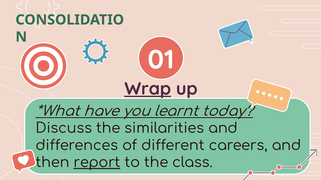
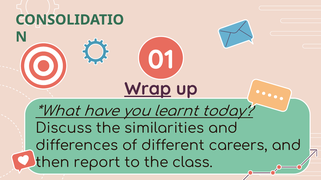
report underline: present -> none
